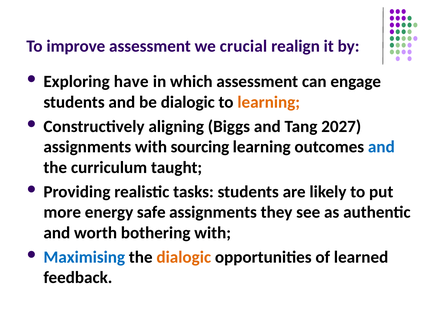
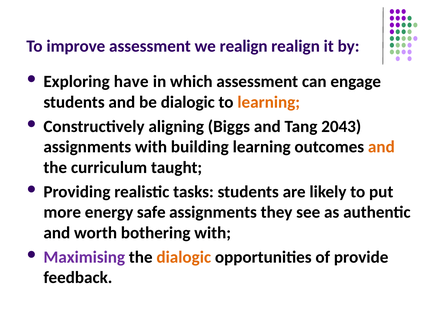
we crucial: crucial -> realign
2027: 2027 -> 2043
sourcing: sourcing -> building
and at (381, 147) colour: blue -> orange
Maximising colour: blue -> purple
learned: learned -> provide
